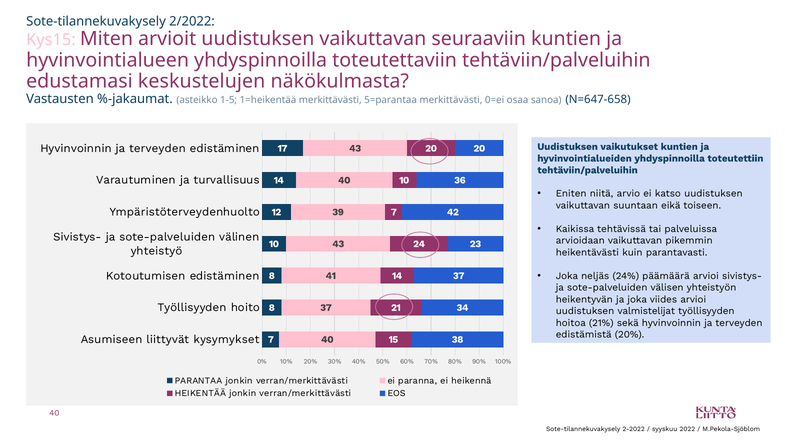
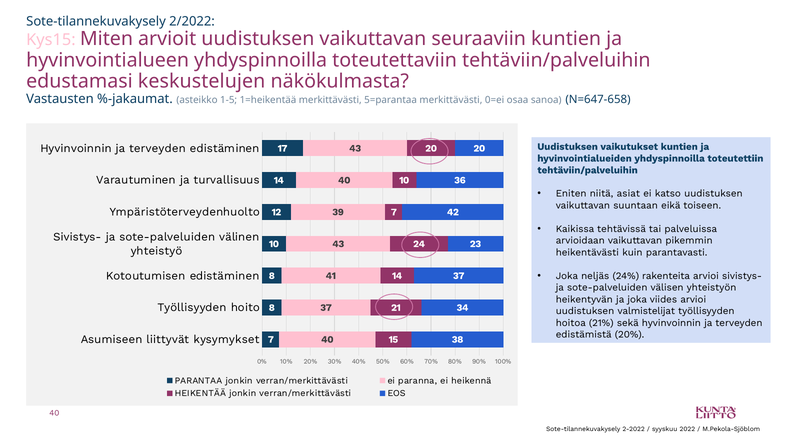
arvio: arvio -> asiat
päämäärä: päämäärä -> rakenteita
